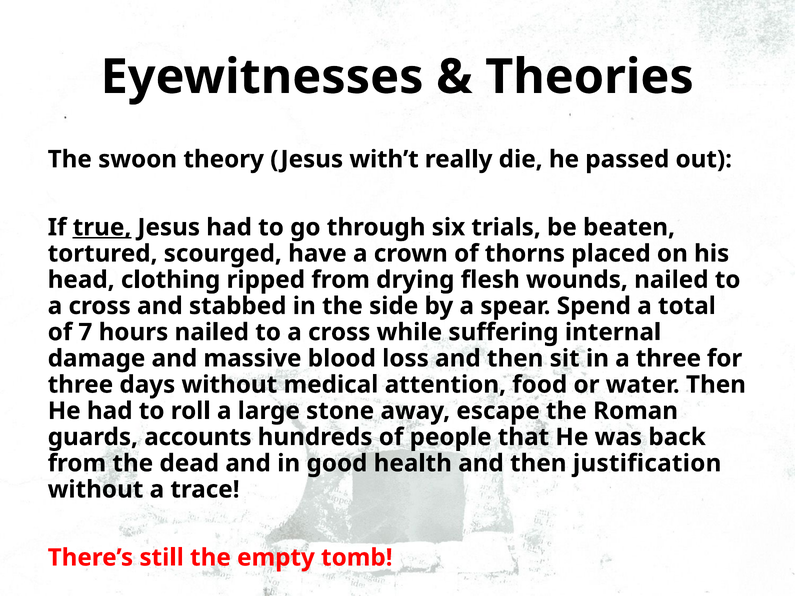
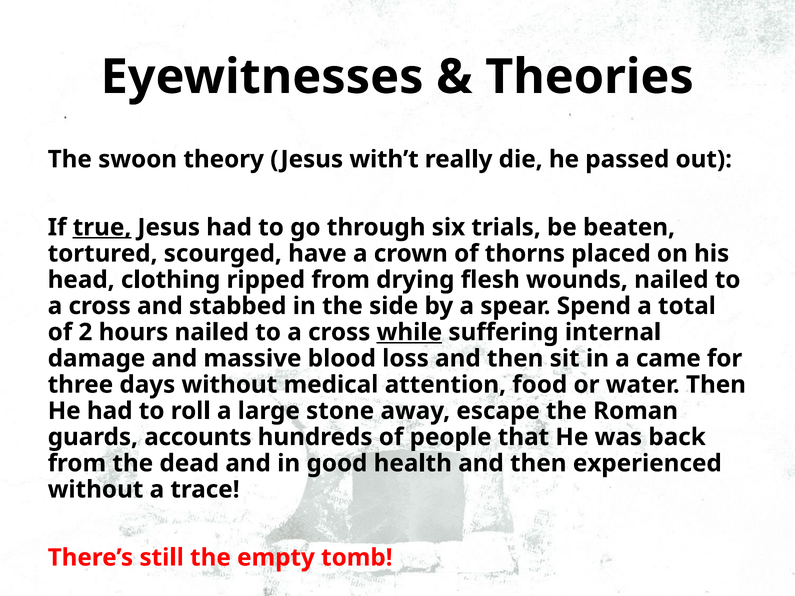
7: 7 -> 2
while underline: none -> present
a three: three -> came
justification: justification -> experienced
